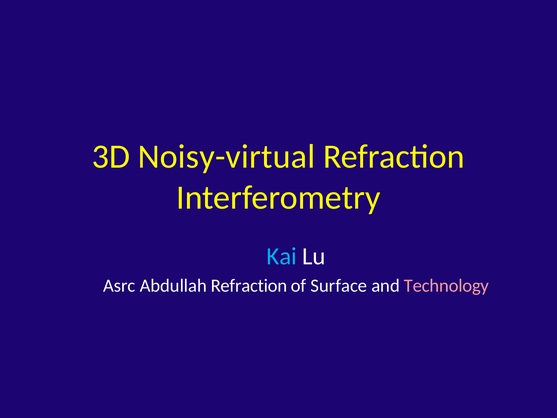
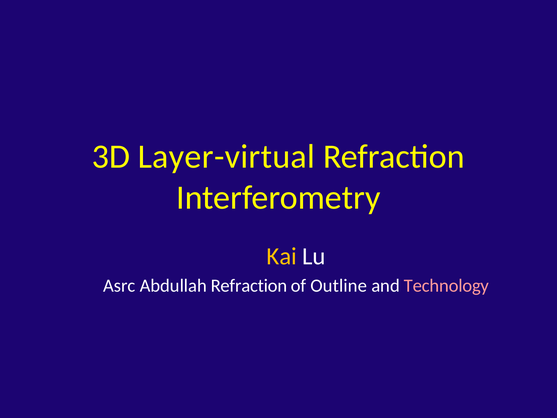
Noisy-virtual: Noisy-virtual -> Layer-virtual
Kai colour: light blue -> yellow
Surface: Surface -> Outline
